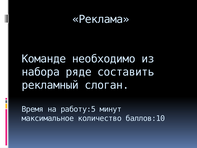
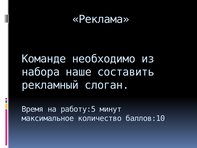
ряде: ряде -> наше
